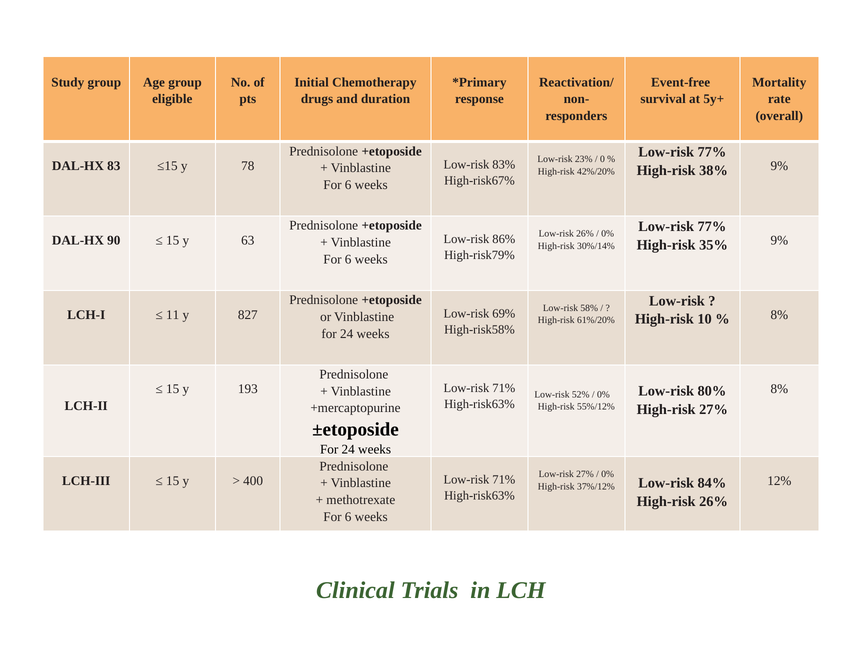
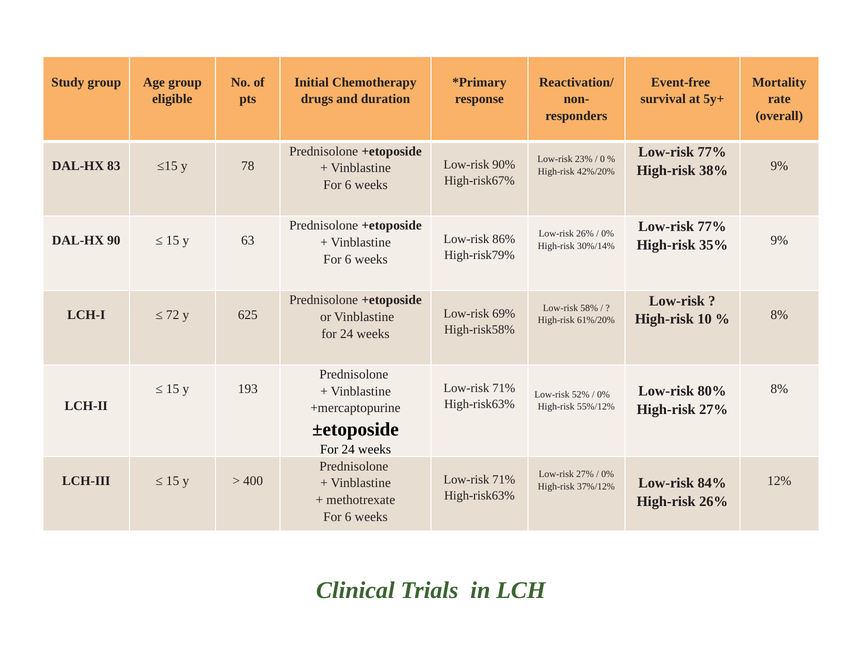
83%: 83% -> 90%
11: 11 -> 72
827: 827 -> 625
